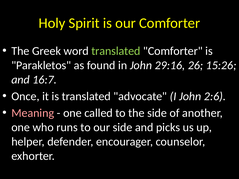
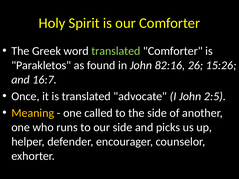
29:16: 29:16 -> 82:16
2:6: 2:6 -> 2:5
Meaning colour: pink -> yellow
